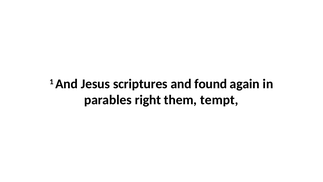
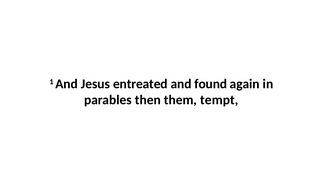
scriptures: scriptures -> entreated
right: right -> then
